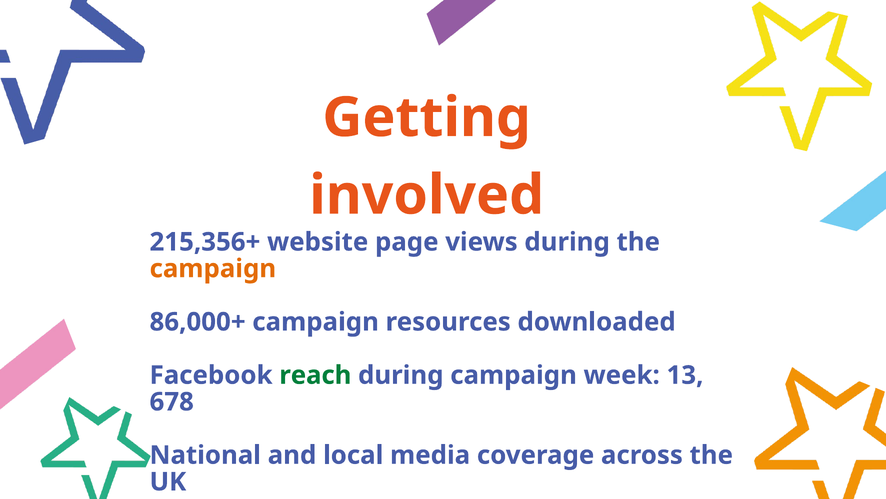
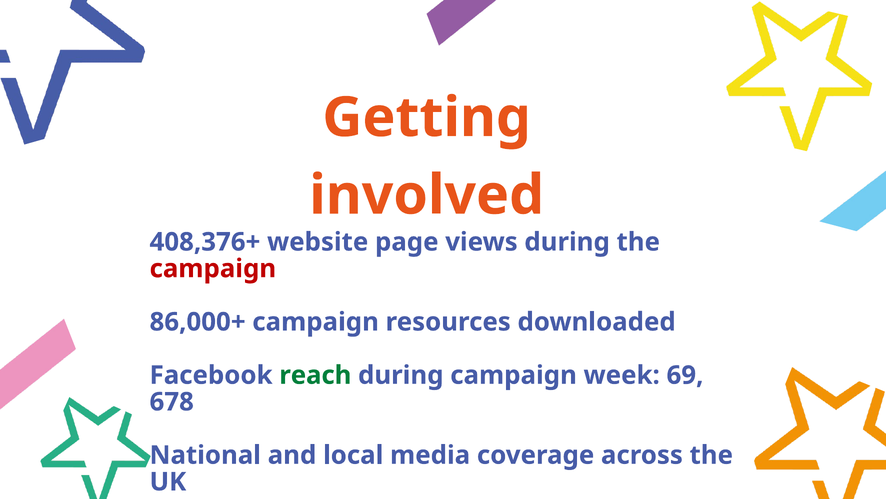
215,356+: 215,356+ -> 408,376+
campaign at (213, 268) colour: orange -> red
13: 13 -> 69
